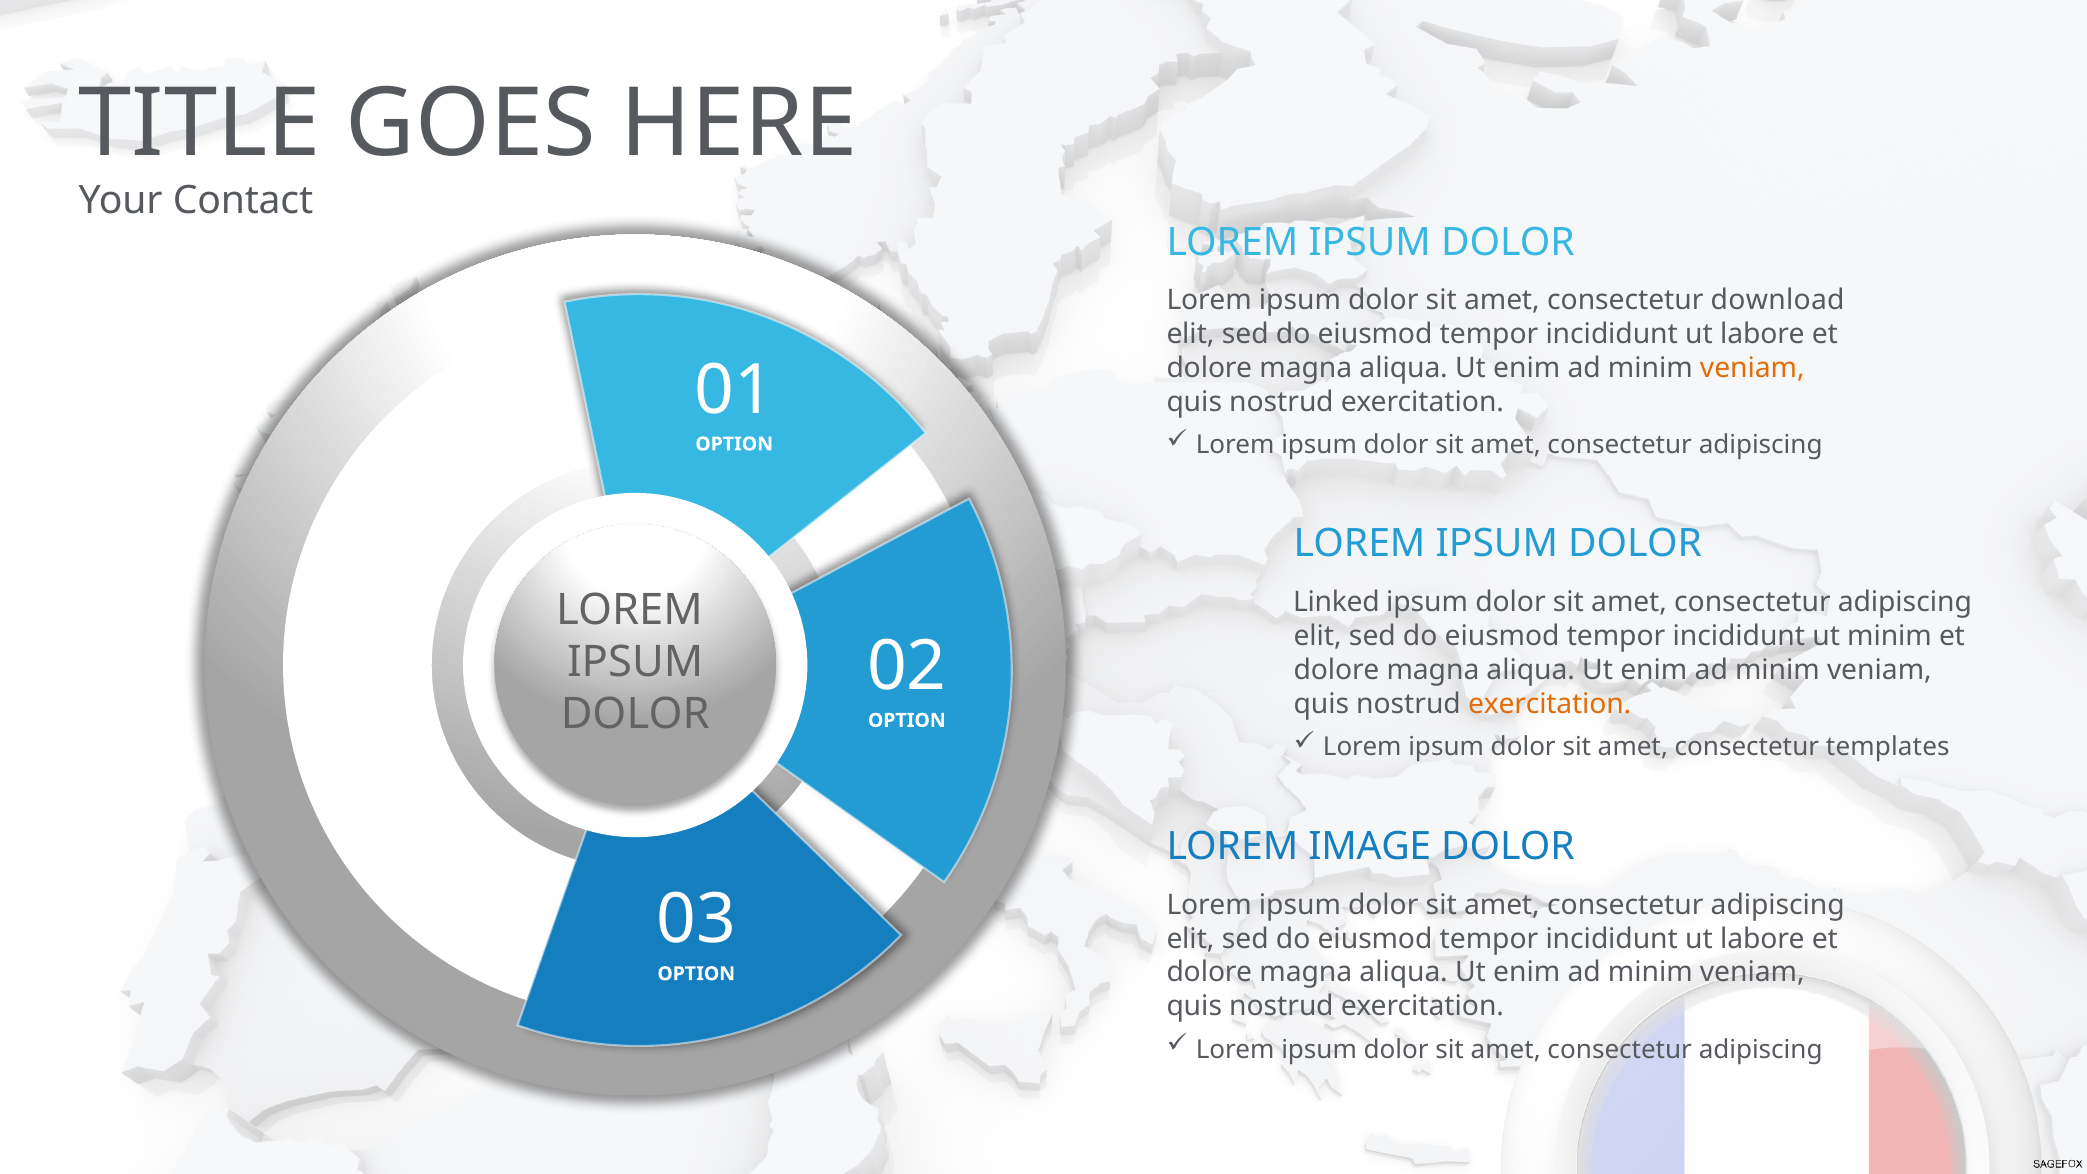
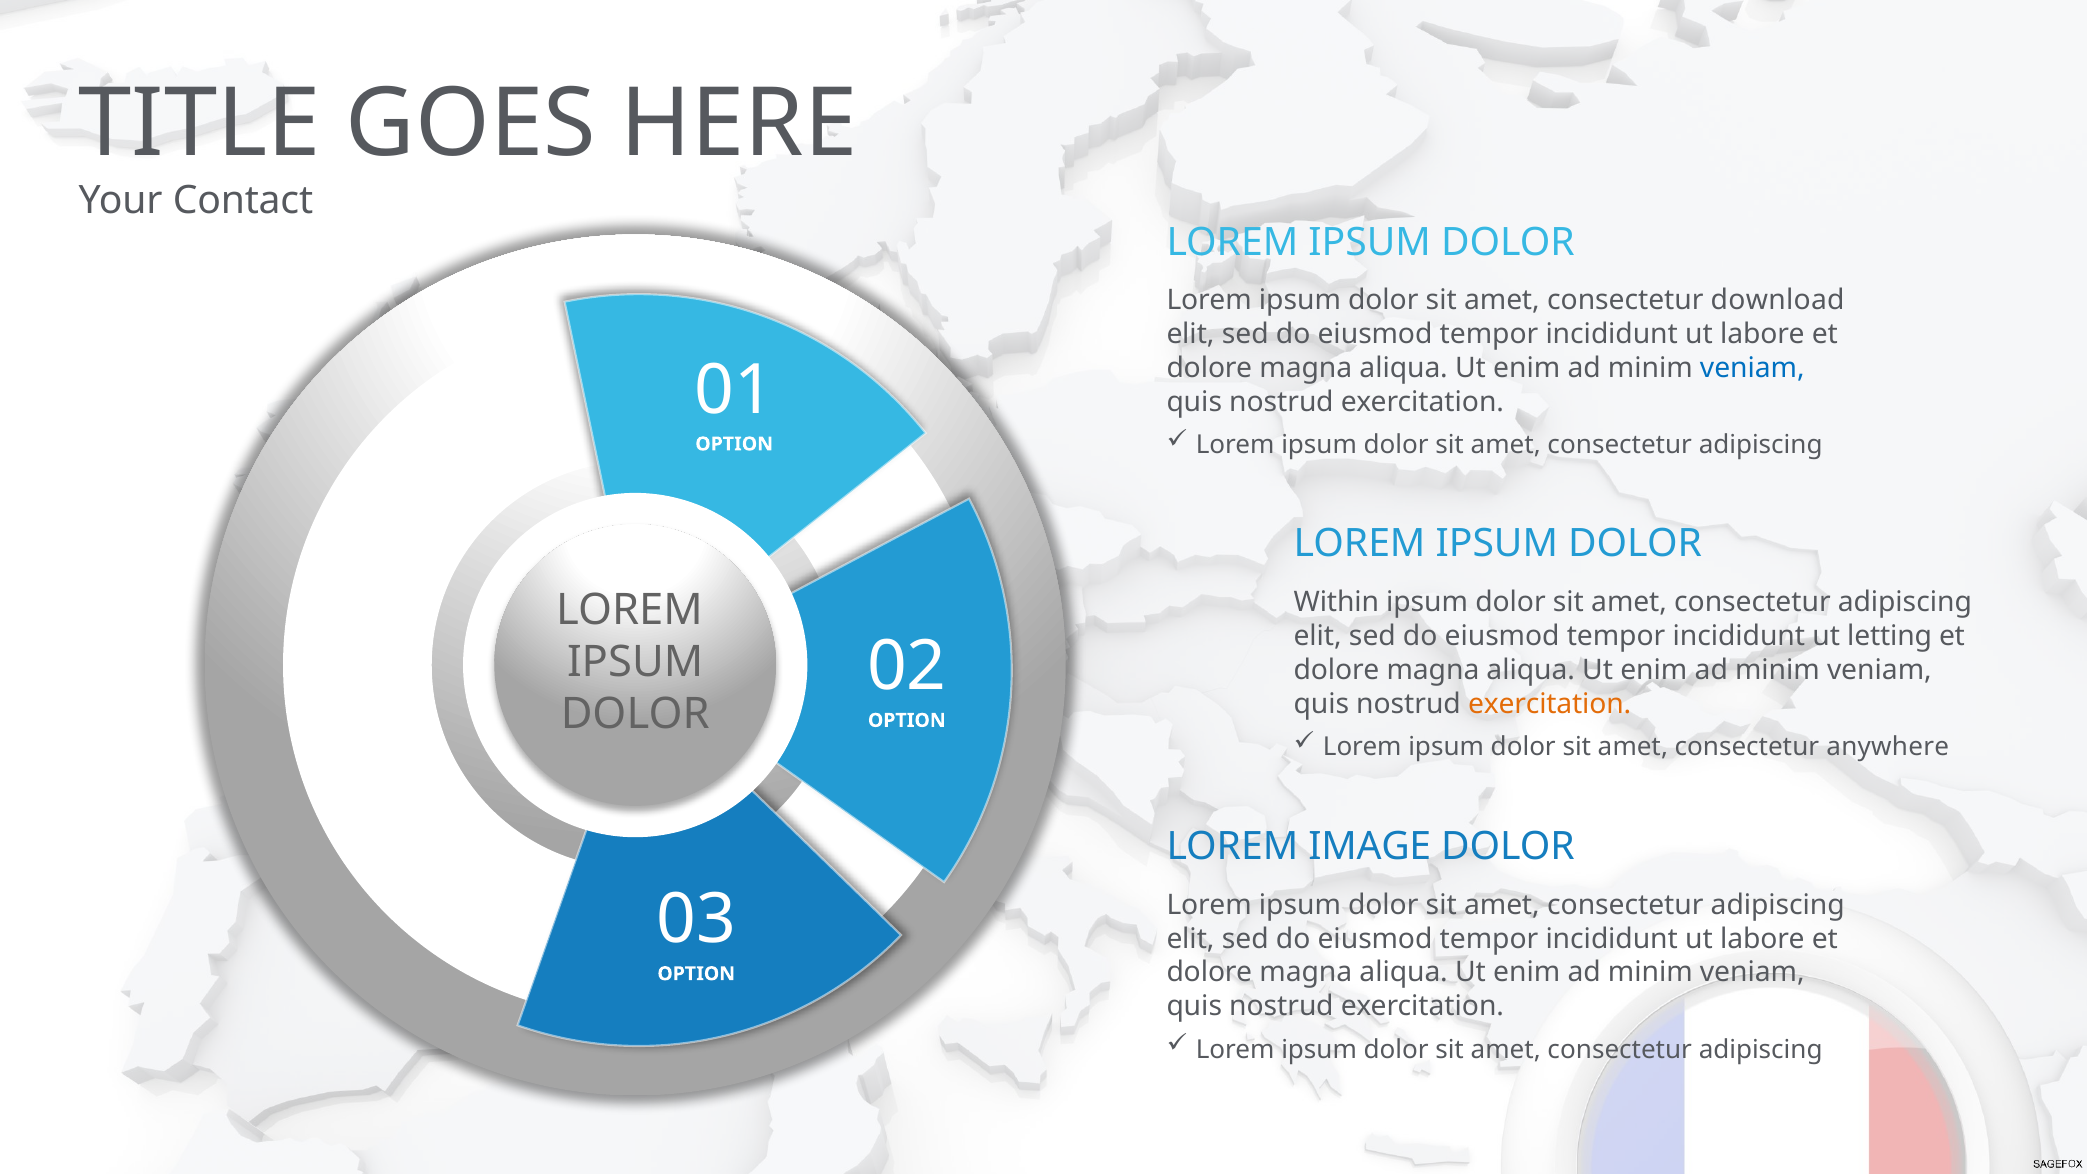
veniam at (1752, 368) colour: orange -> blue
Linked: Linked -> Within
ut minim: minim -> letting
templates: templates -> anywhere
